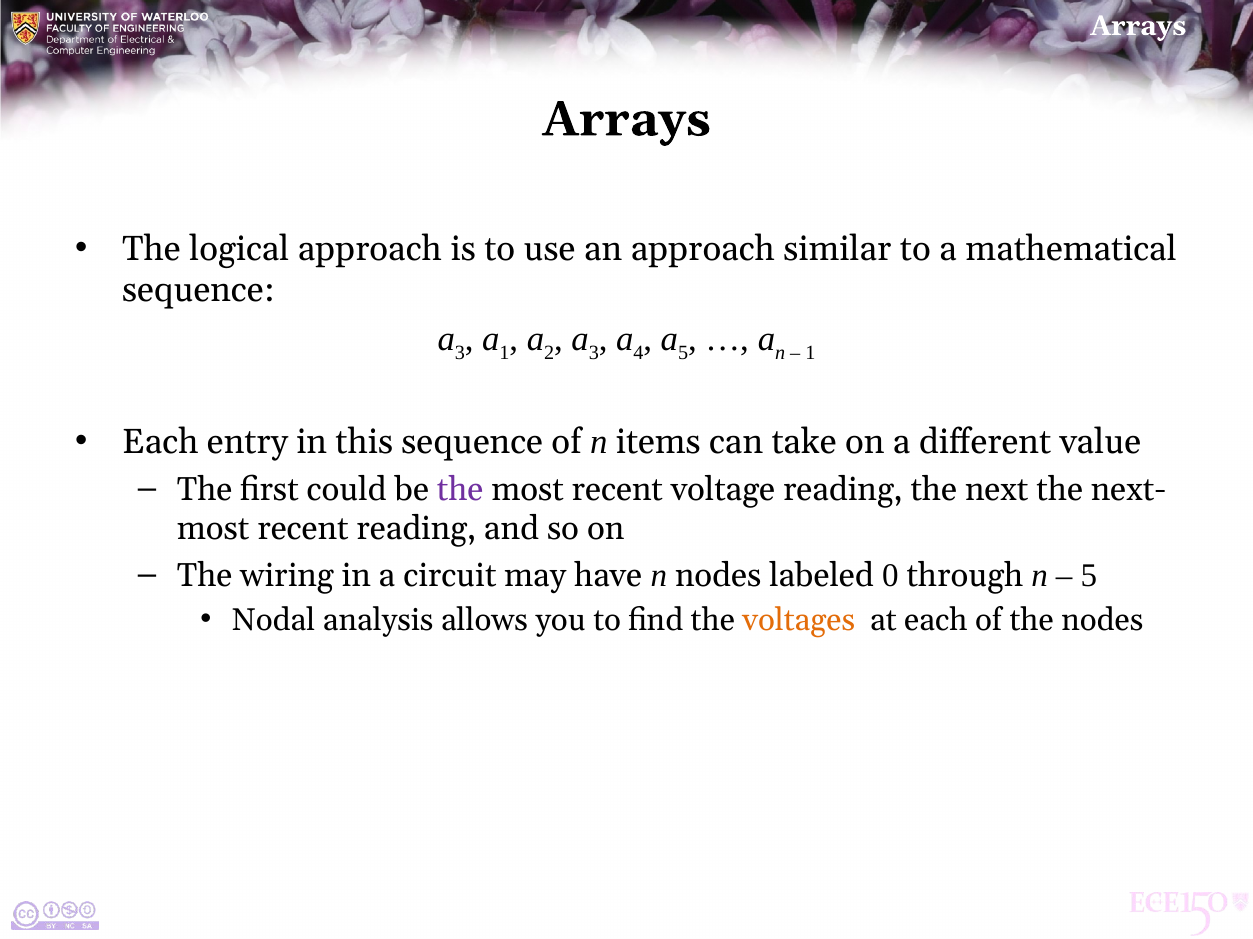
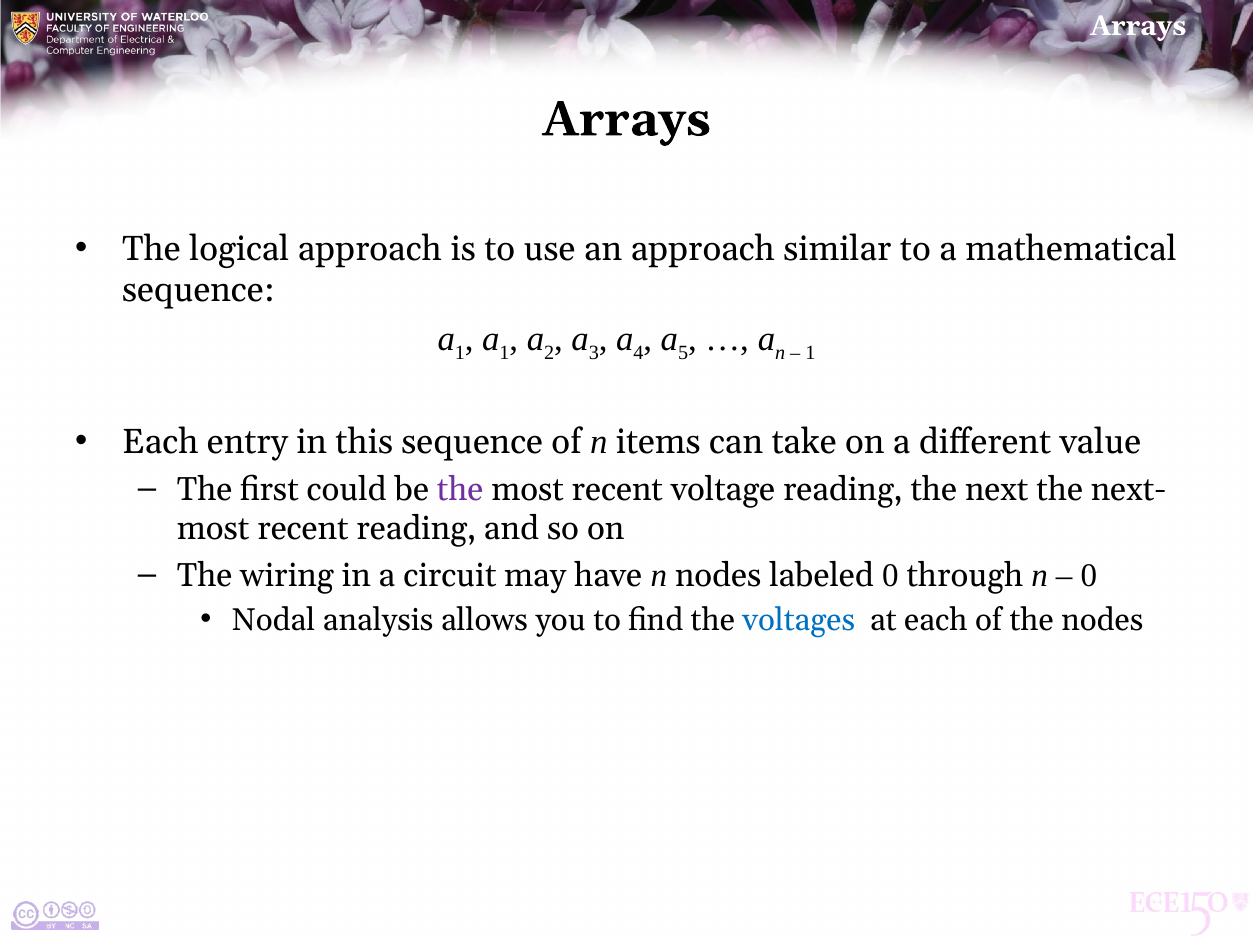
3 at (460, 353): 3 -> 1
5 at (1089, 576): 5 -> 0
voltages colour: orange -> blue
